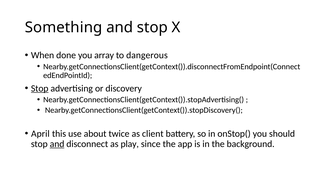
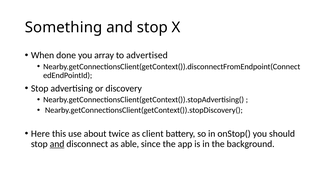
dangerous: dangerous -> advertised
Stop at (40, 88) underline: present -> none
April: April -> Here
play: play -> able
